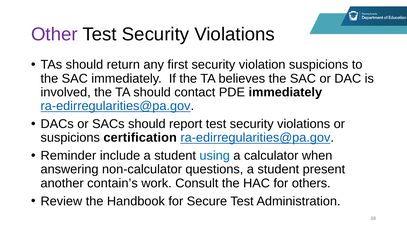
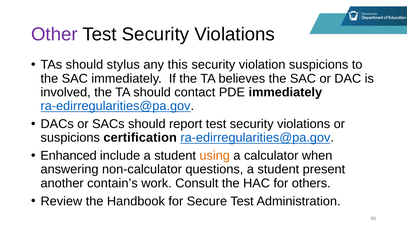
return: return -> stylus
first: first -> this
Reminder: Reminder -> Enhanced
using colour: blue -> orange
